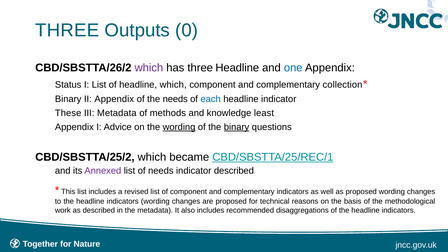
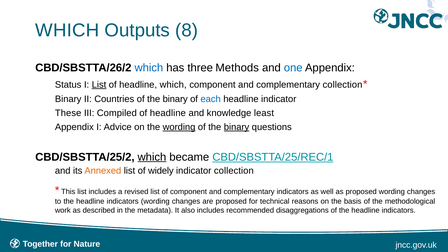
THREE at (67, 30): THREE -> WHICH
0: 0 -> 8
which at (149, 68) colour: purple -> blue
three Headline: Headline -> Methods
List at (99, 85) underline: none -> present
II Appendix: Appendix -> Countries
needs at (175, 99): needs -> binary
III Metadata: Metadata -> Compiled
methods at (168, 113): methods -> headline
which at (152, 157) underline: none -> present
Annexed colour: purple -> orange
of needs: needs -> widely
indicator described: described -> collection
